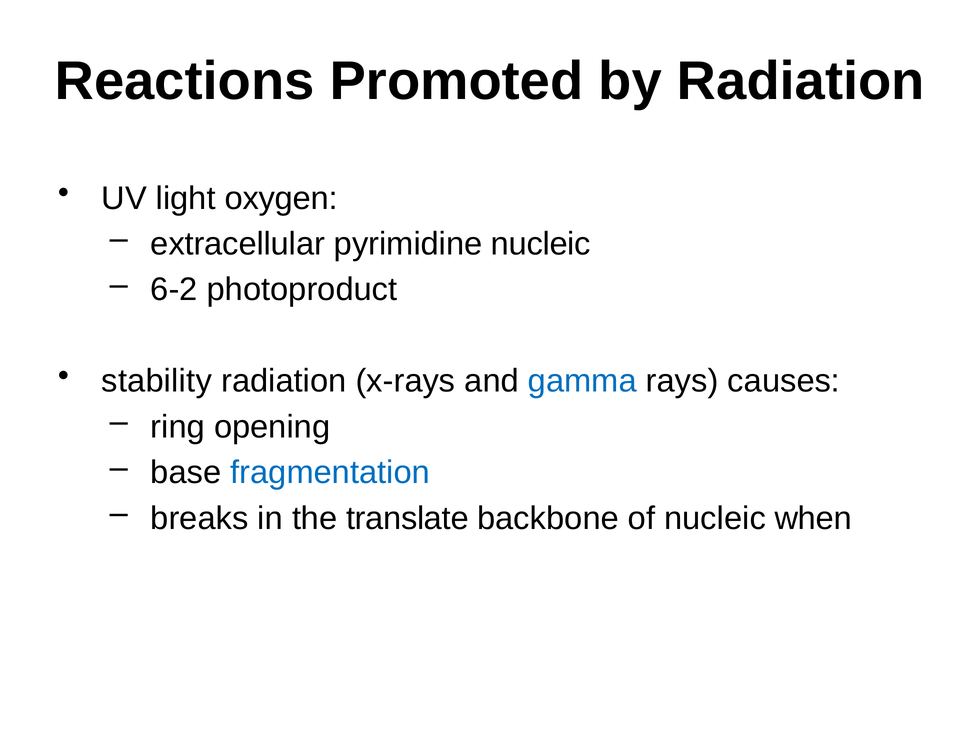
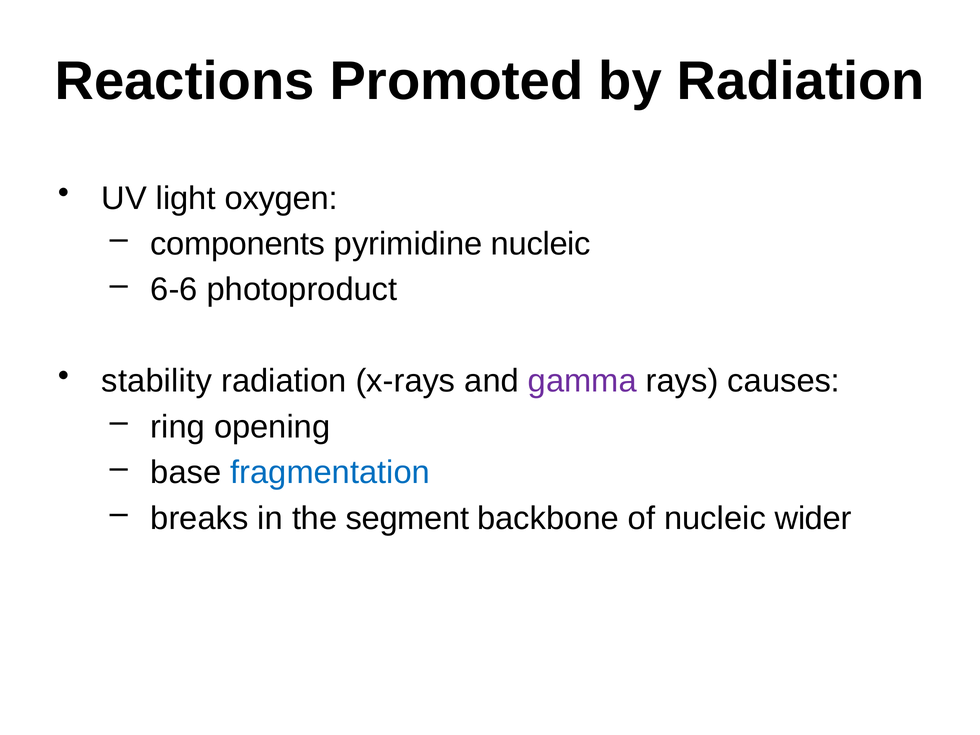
extracellular: extracellular -> components
6-2: 6-2 -> 6-6
gamma colour: blue -> purple
translate: translate -> segment
when: when -> wider
